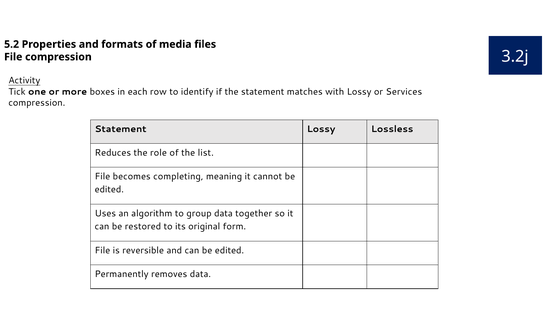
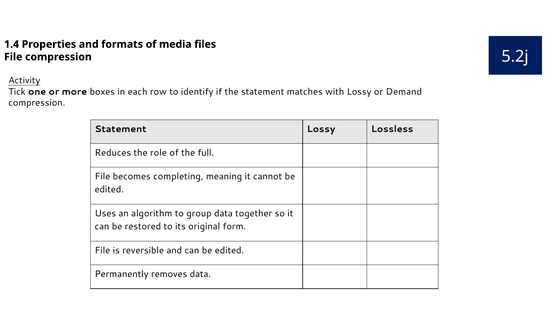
5.2: 5.2 -> 1.4
3.2j: 3.2j -> 5.2j
Services: Services -> Demand
list: list -> full
